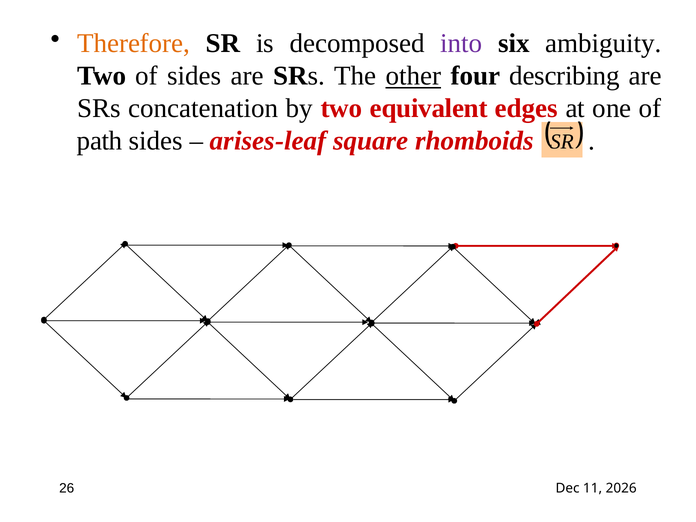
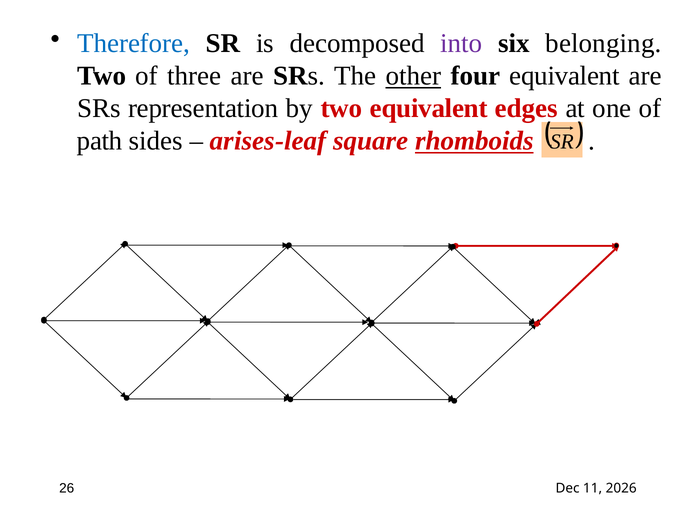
Therefore colour: orange -> blue
ambiguity: ambiguity -> belonging
of sides: sides -> three
four describing: describing -> equivalent
concatenation: concatenation -> representation
rhomboids underline: none -> present
